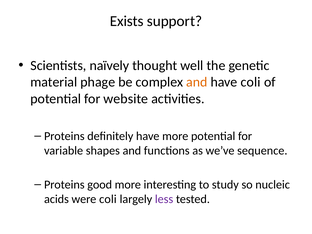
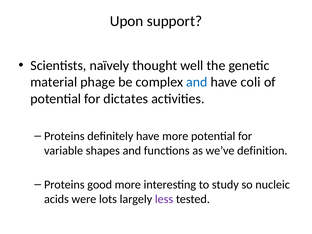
Exists: Exists -> Upon
and at (197, 82) colour: orange -> blue
website: website -> dictates
sequence: sequence -> definition
were coli: coli -> lots
